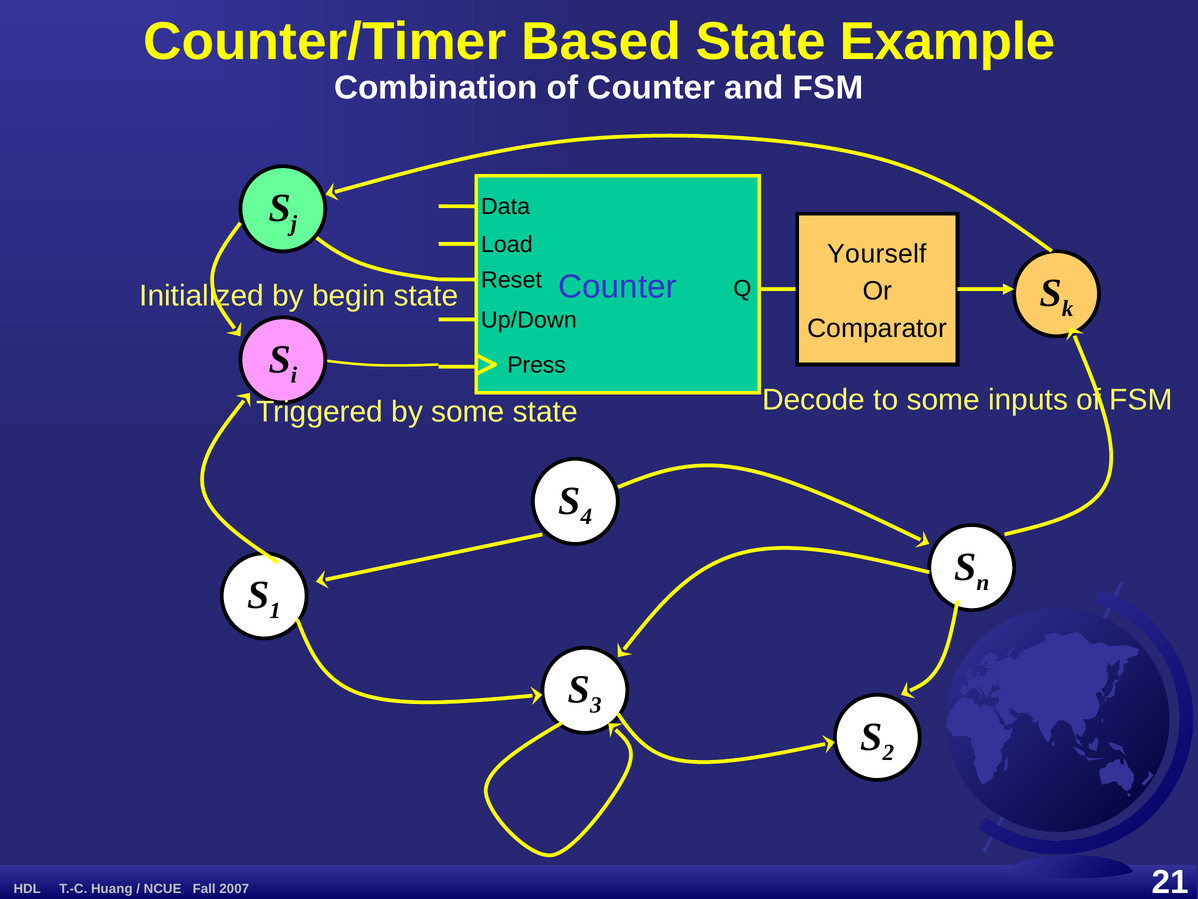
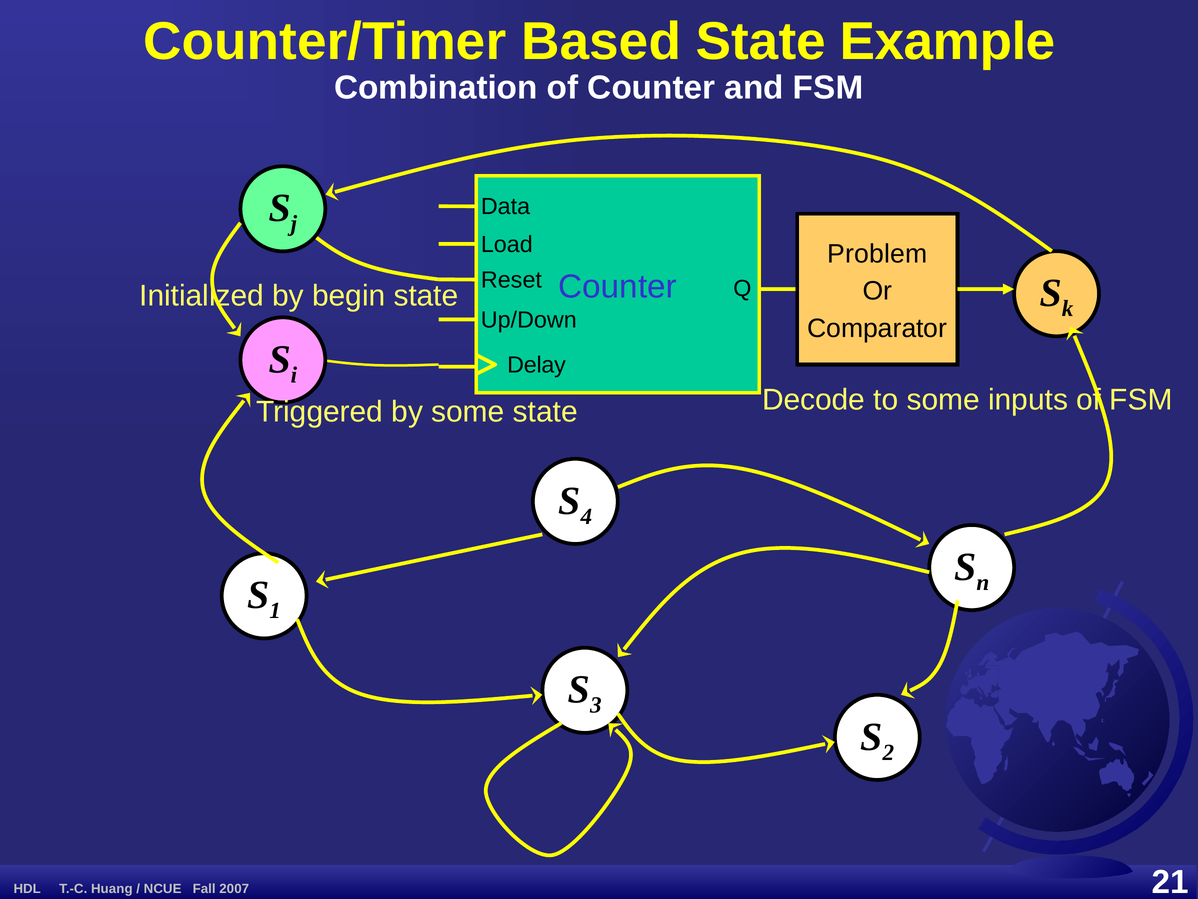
Yourself: Yourself -> Problem
Press: Press -> Delay
